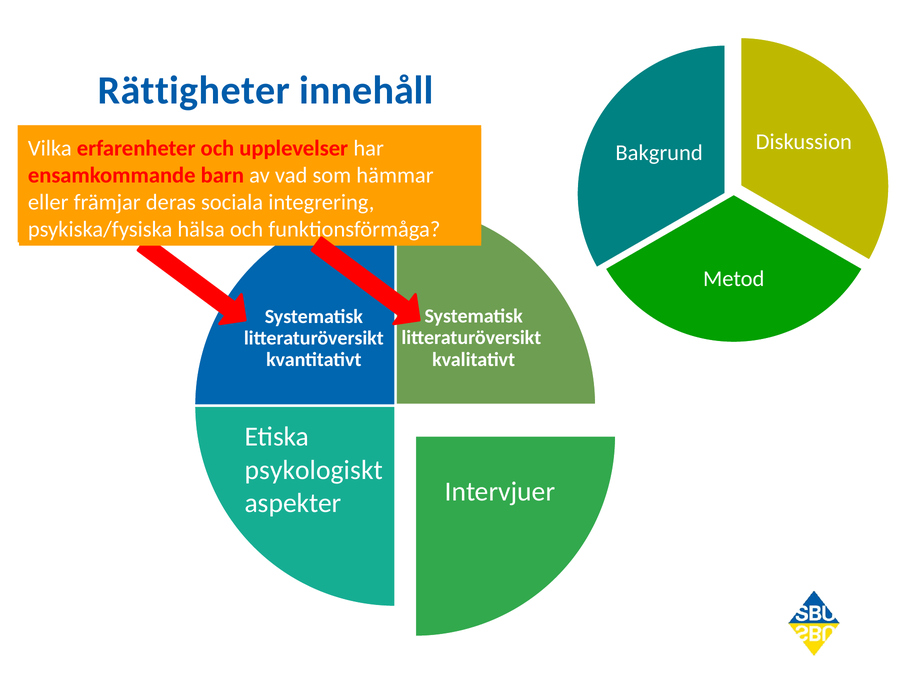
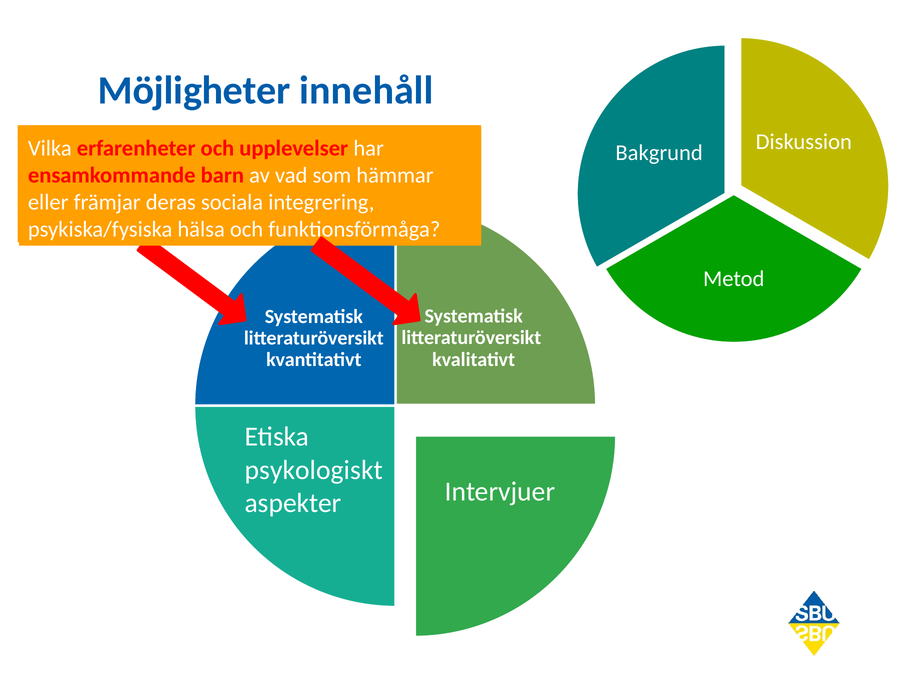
Rättigheter: Rättigheter -> Möjligheter
